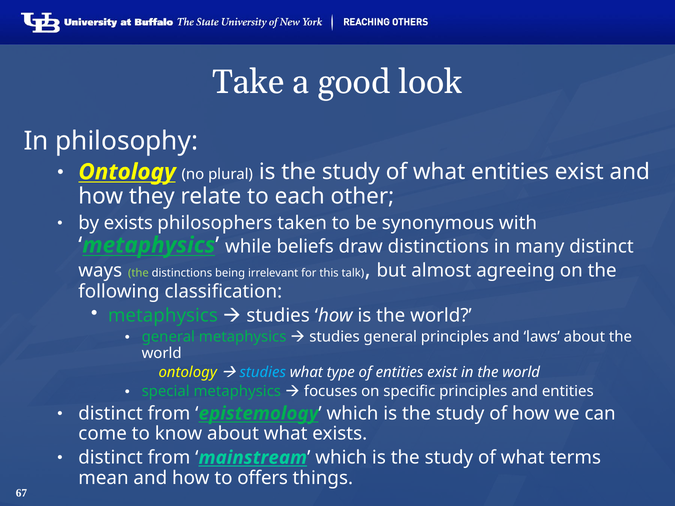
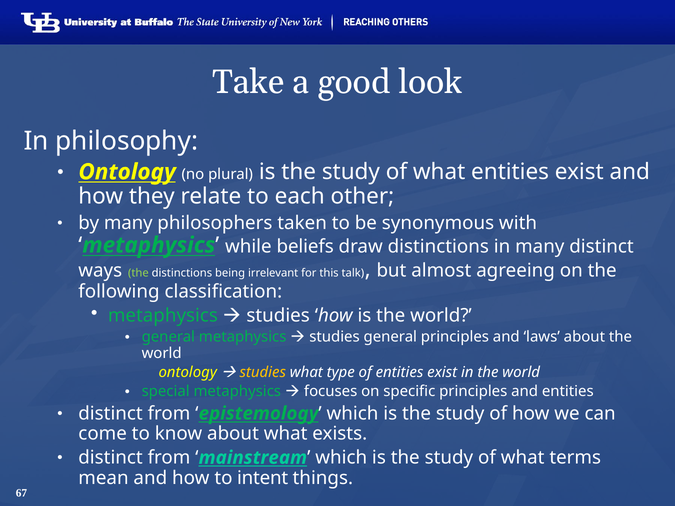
by exists: exists -> many
studies at (263, 372) colour: light blue -> yellow
offers: offers -> intent
